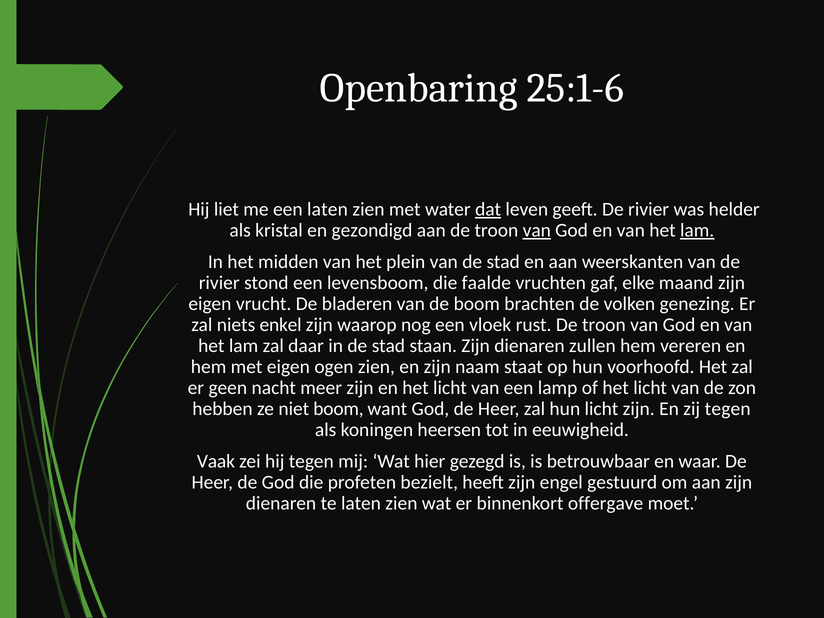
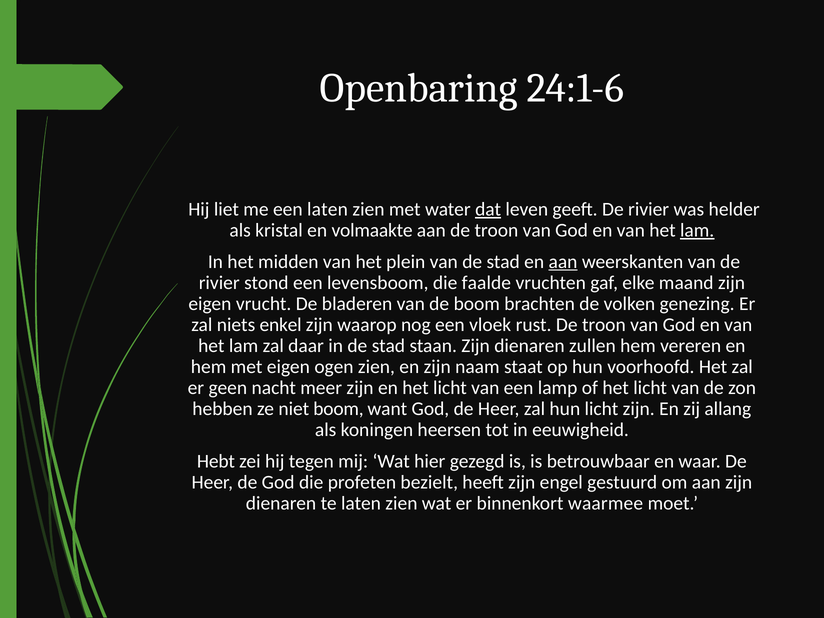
25:1-6: 25:1-6 -> 24:1-6
gezondigd: gezondigd -> volmaakte
van at (537, 230) underline: present -> none
aan at (563, 262) underline: none -> present
zij tegen: tegen -> allang
Vaak: Vaak -> Hebt
offergave: offergave -> waarmee
